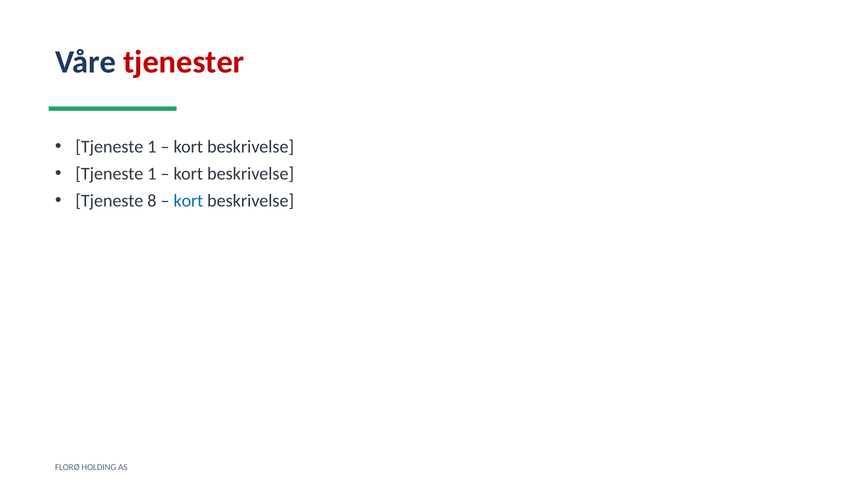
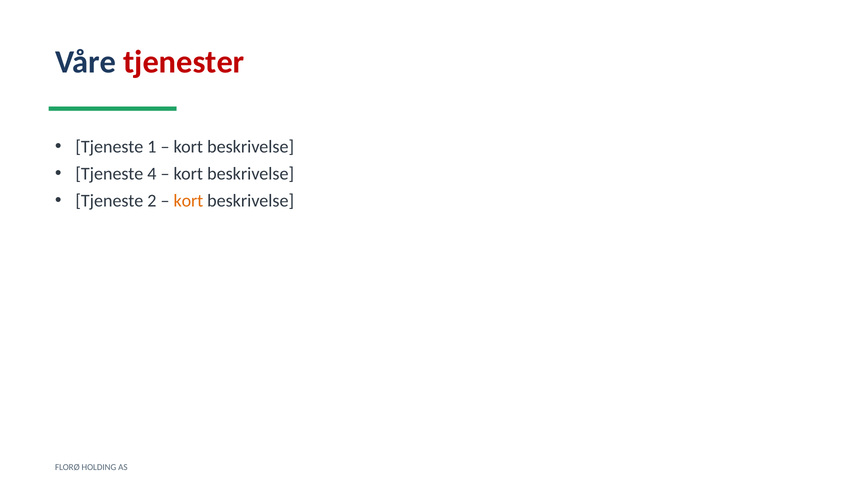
1 at (152, 174): 1 -> 4
8: 8 -> 2
kort at (188, 201) colour: blue -> orange
